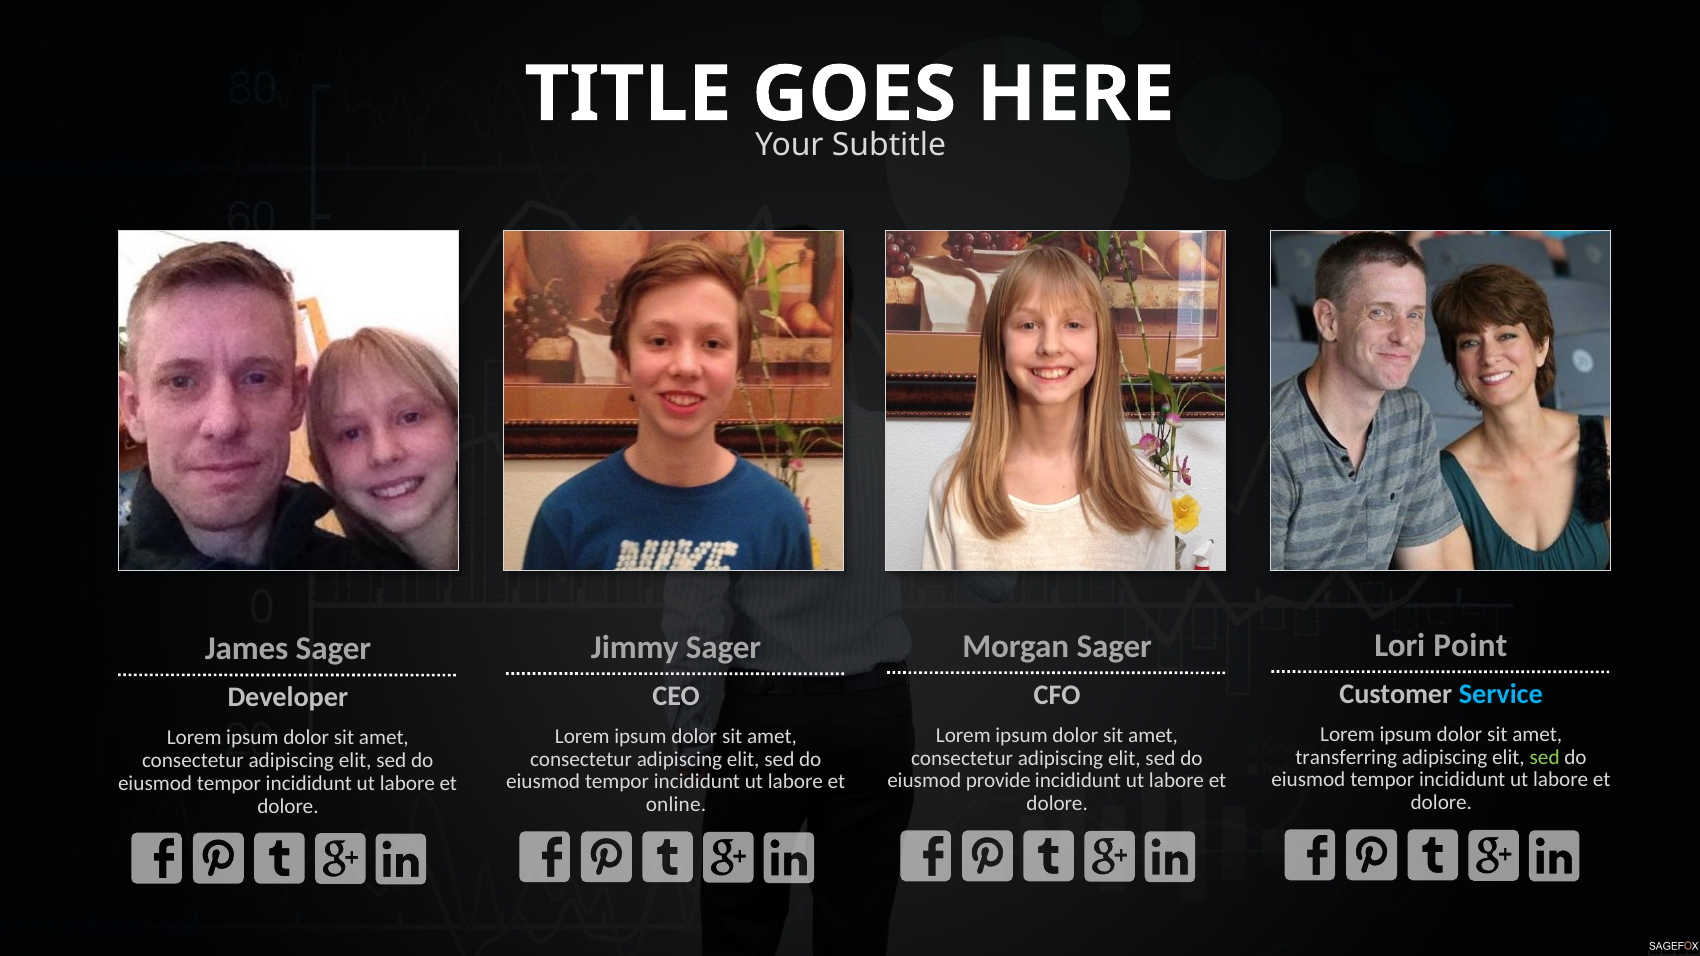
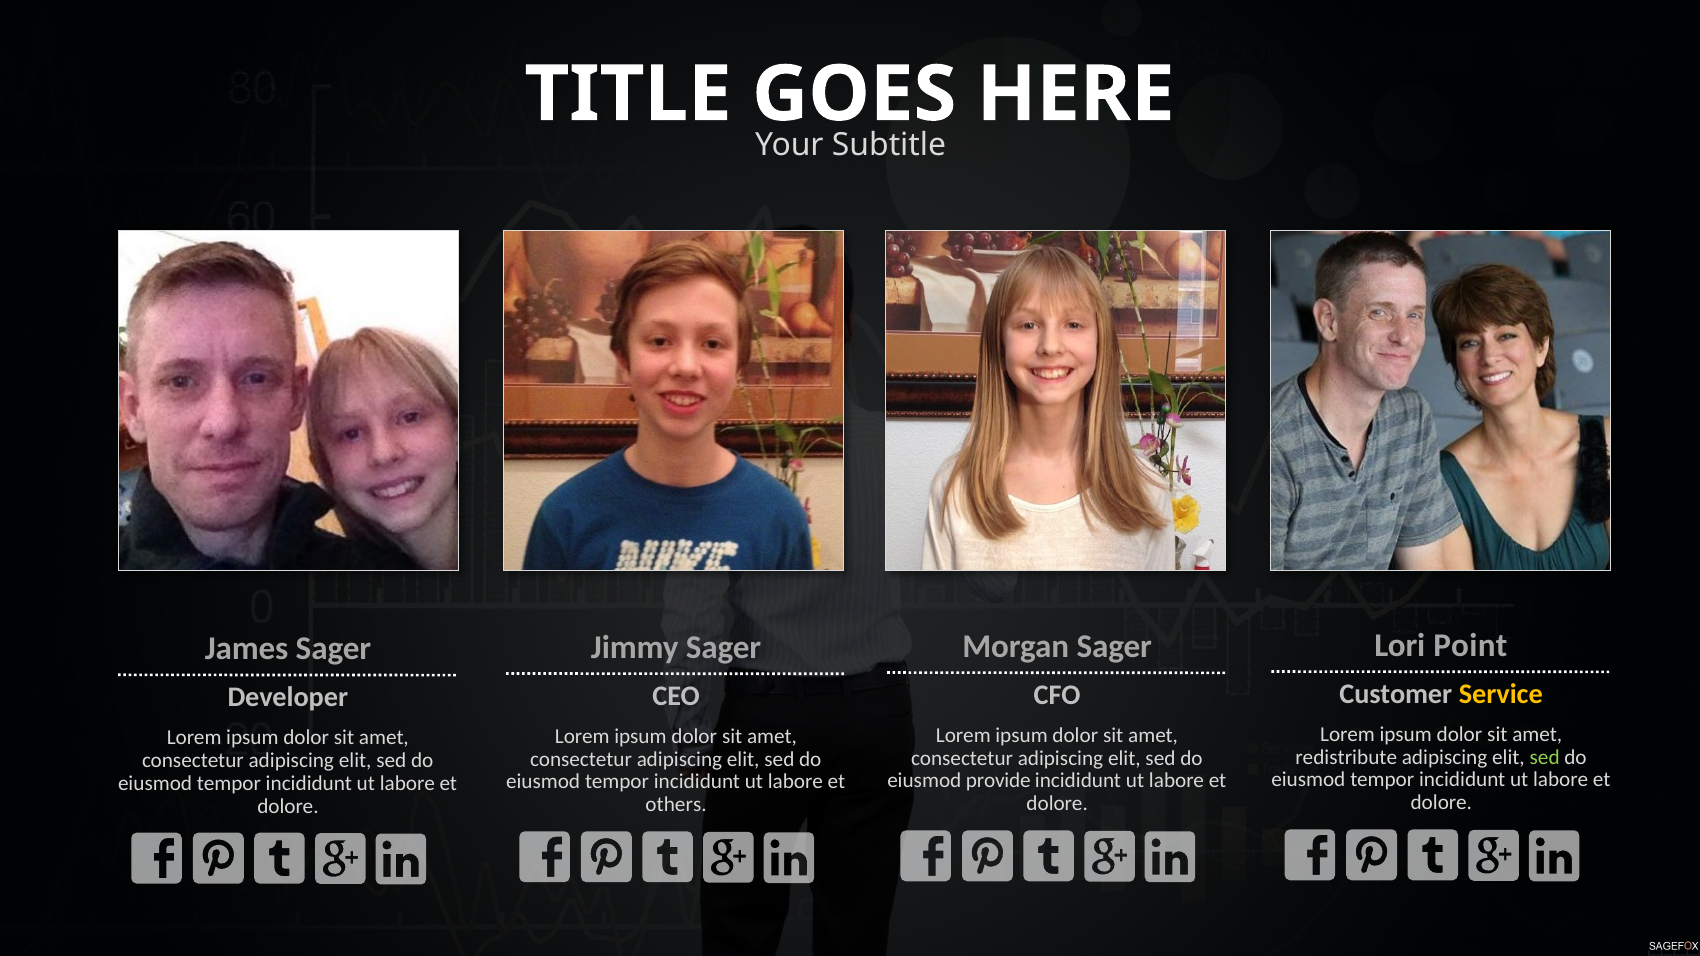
Service colour: light blue -> yellow
transferring: transferring -> redistribute
online: online -> others
